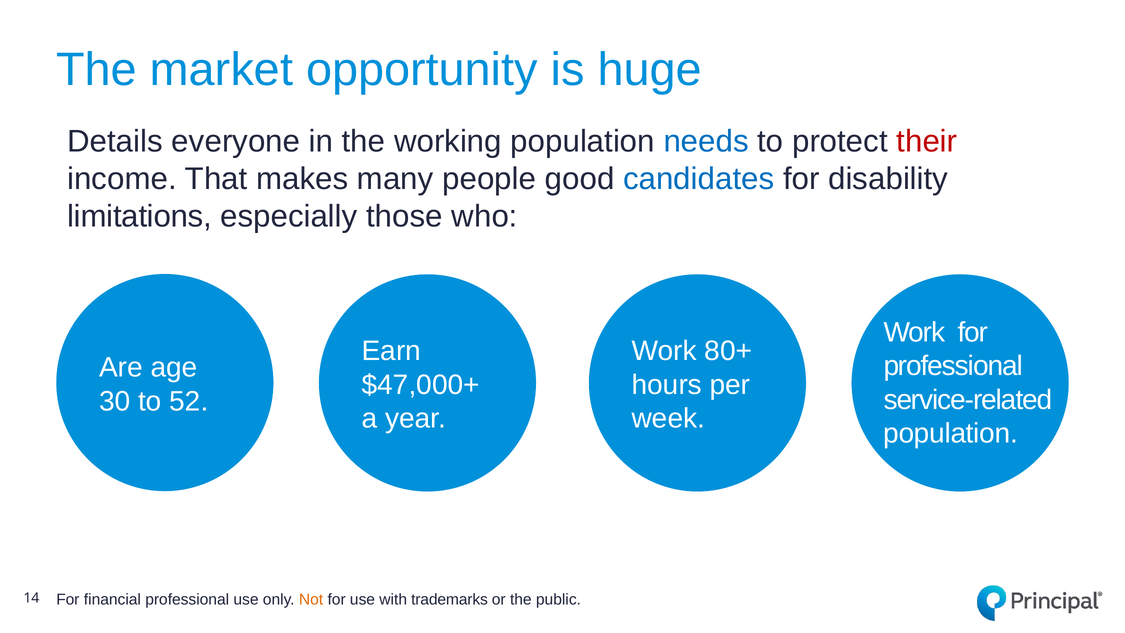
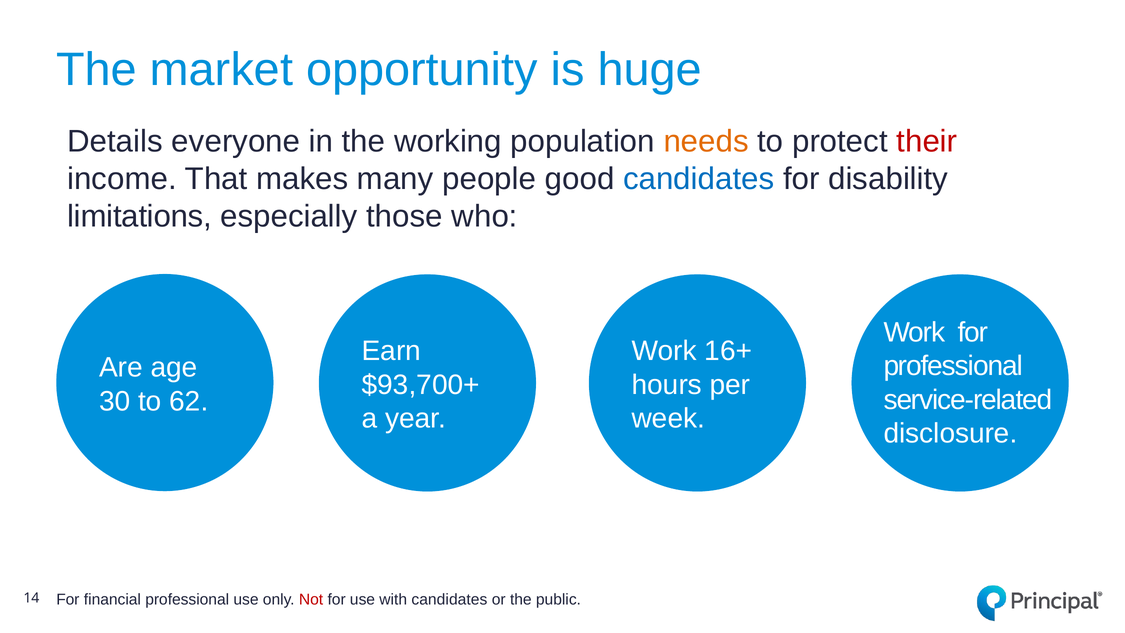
needs colour: blue -> orange
80+: 80+ -> 16+
$47,000+: $47,000+ -> $93,700+
52: 52 -> 62
population at (951, 434): population -> disclosure
Not colour: orange -> red
with trademarks: trademarks -> candidates
